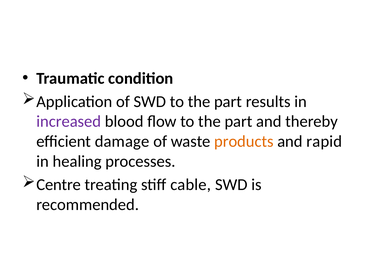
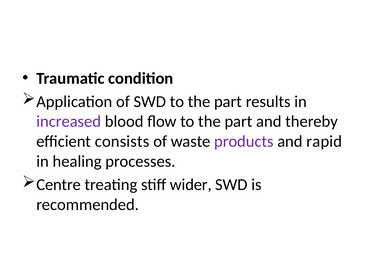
damage: damage -> consists
products colour: orange -> purple
cable: cable -> wider
